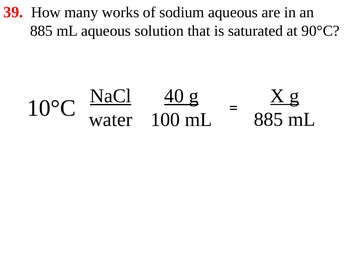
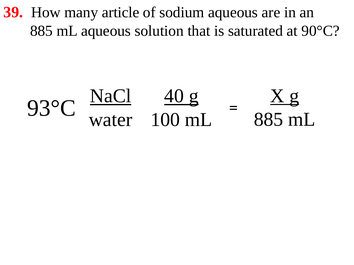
works: works -> article
10°C: 10°C -> 93°C
